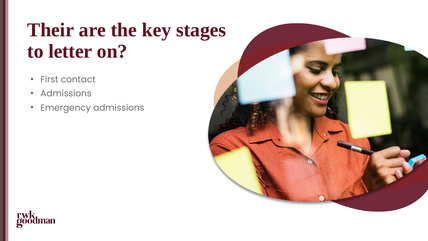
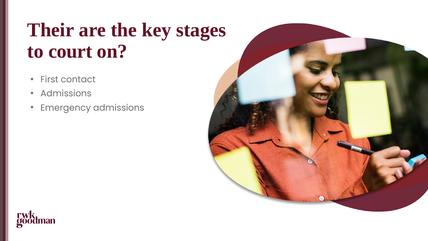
letter: letter -> court
